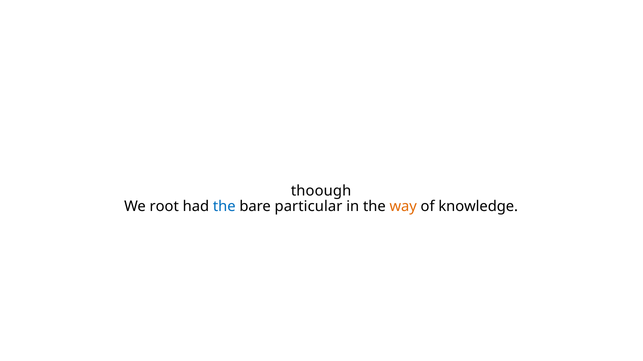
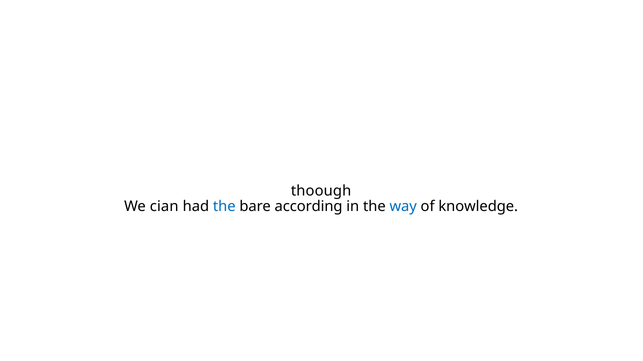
root: root -> cian
particular: particular -> according
way colour: orange -> blue
